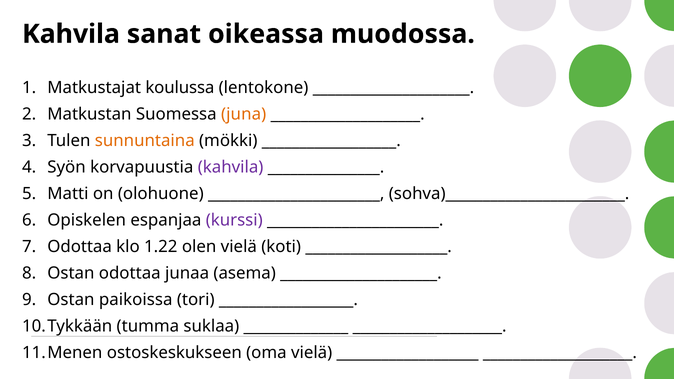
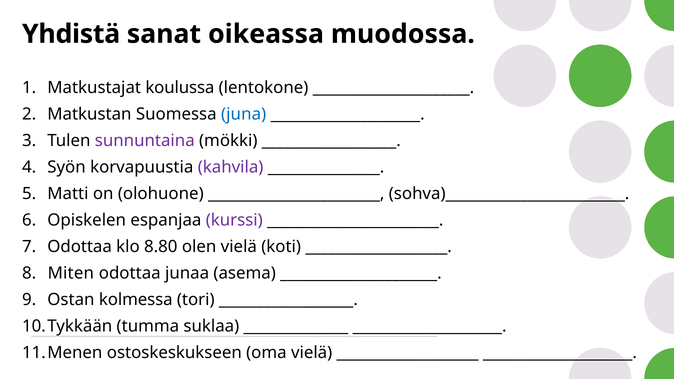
Kahvila at (71, 34): Kahvila -> Yhdistä
juna colour: orange -> blue
sunnuntaina colour: orange -> purple
1.22: 1.22 -> 8.80
Ostan at (71, 273): Ostan -> Miten
paikoissa: paikoissa -> kolmessa
